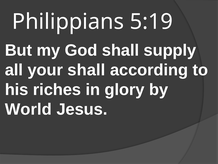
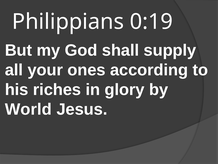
5:19: 5:19 -> 0:19
your shall: shall -> ones
